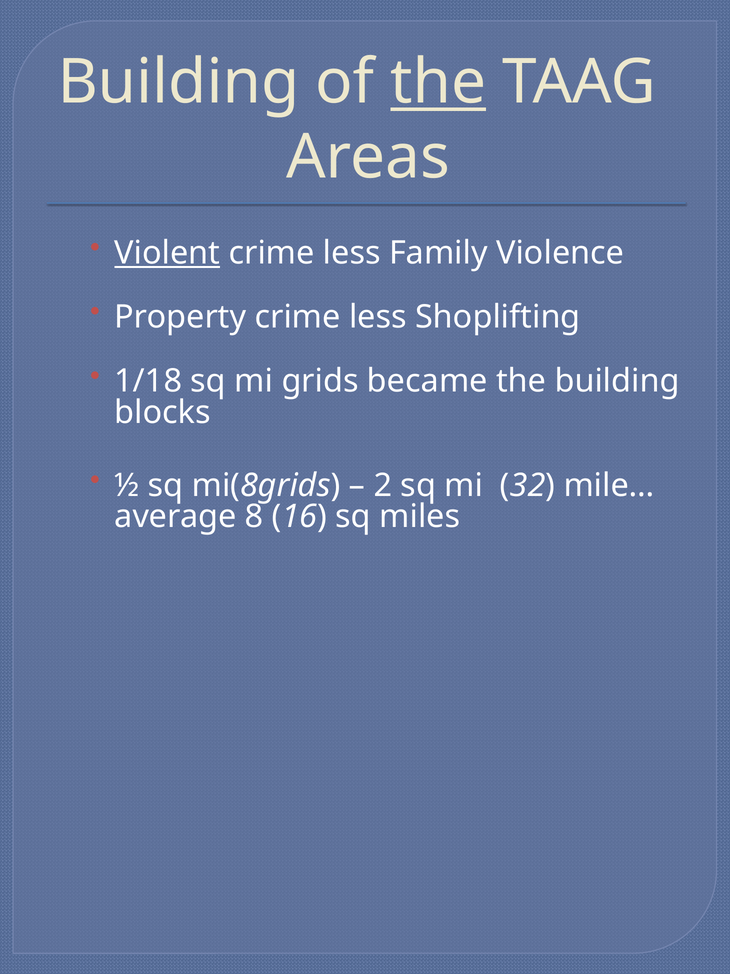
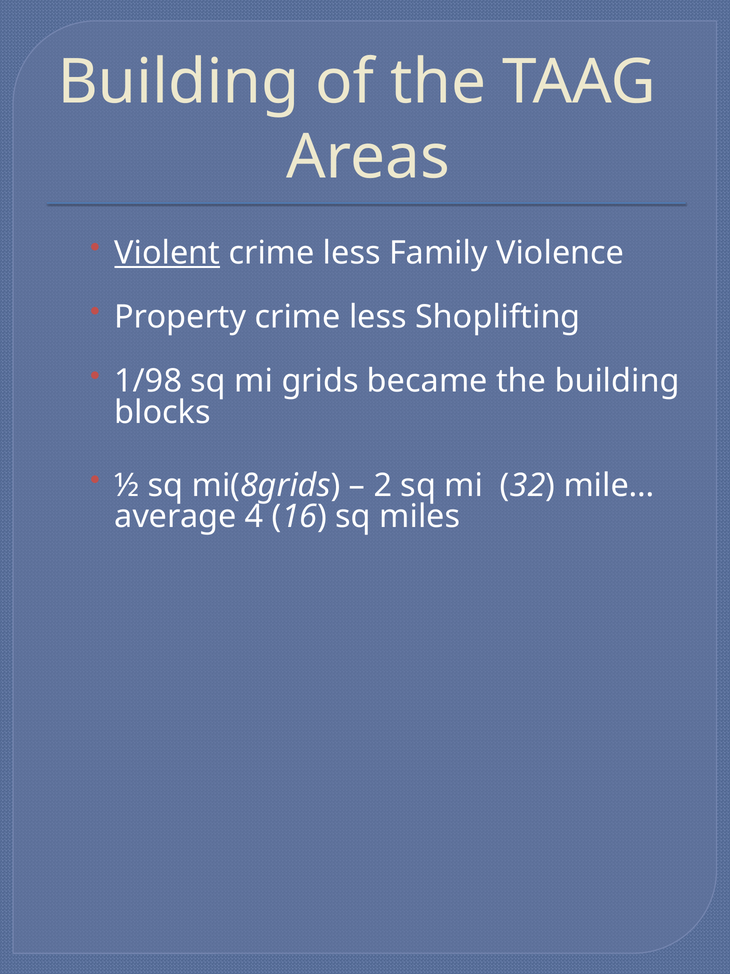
the at (438, 82) underline: present -> none
1/18: 1/18 -> 1/98
8: 8 -> 4
